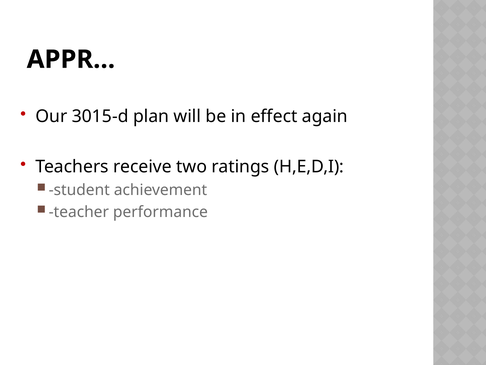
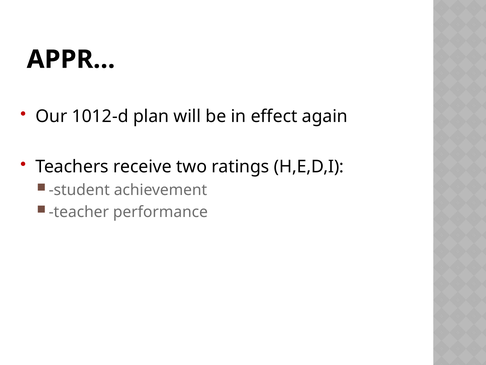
3015-d: 3015-d -> 1012-d
